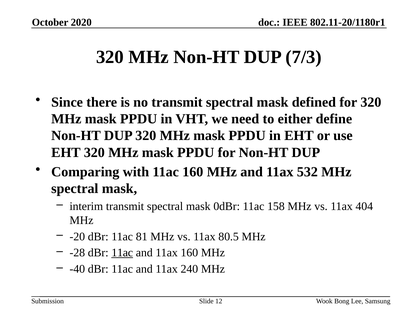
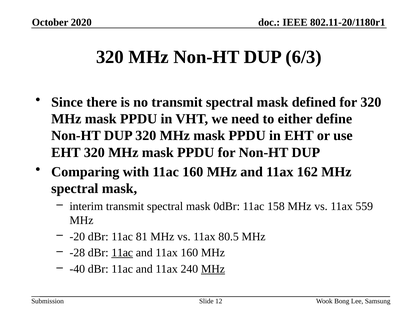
7/3: 7/3 -> 6/3
532: 532 -> 162
404: 404 -> 559
MHz at (213, 269) underline: none -> present
